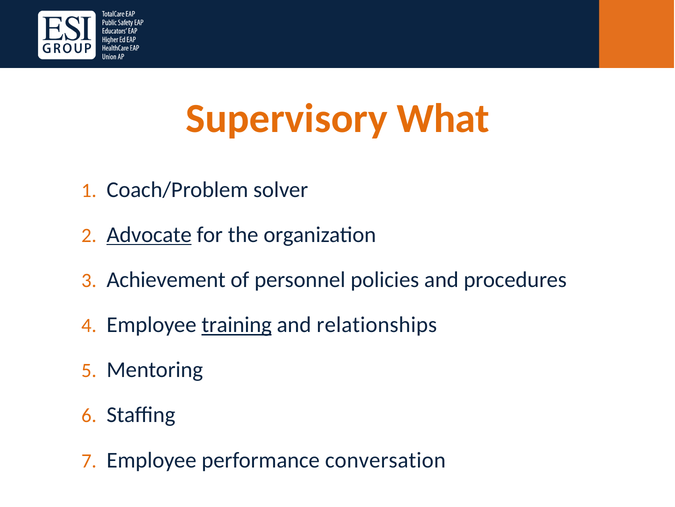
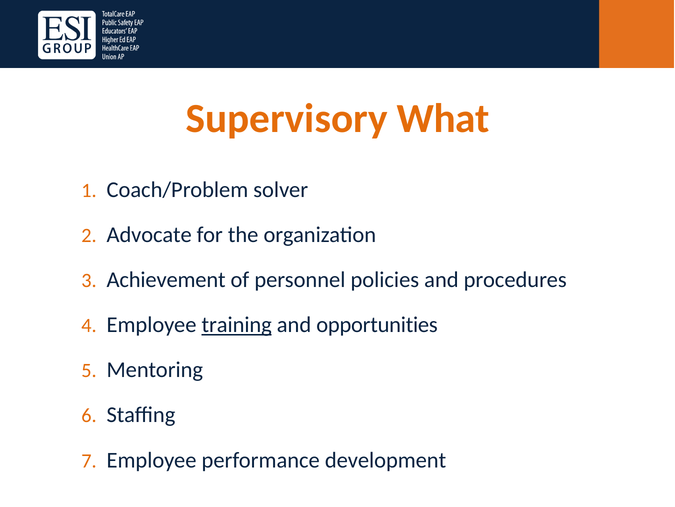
Advocate underline: present -> none
relationships: relationships -> opportunities
conversation: conversation -> development
